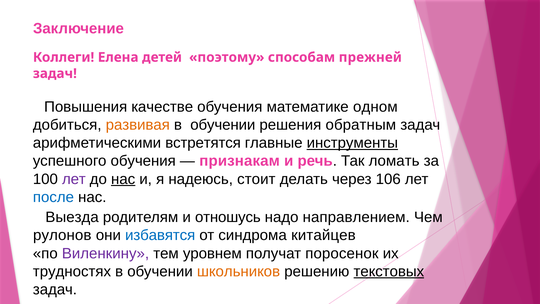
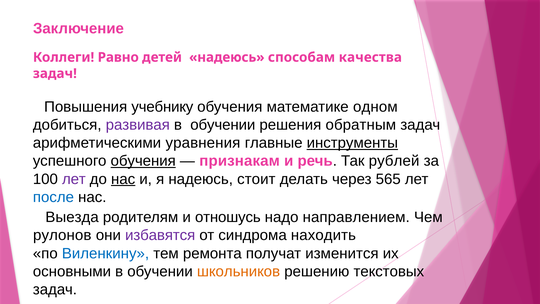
Елена: Елена -> Равно
детей поэтому: поэтому -> надеюсь
прежней: прежней -> качества
качестве: качестве -> учебнику
развивая colour: orange -> purple
встретятся: встретятся -> уравнения
обучения at (143, 161) underline: none -> present
ломать: ломать -> рублей
106: 106 -> 565
избавятся colour: blue -> purple
китайцев: китайцев -> находить
Виленкину colour: purple -> blue
уровнем: уровнем -> ремонта
поросенок: поросенок -> изменится
трудностях: трудностях -> основными
текстовых underline: present -> none
